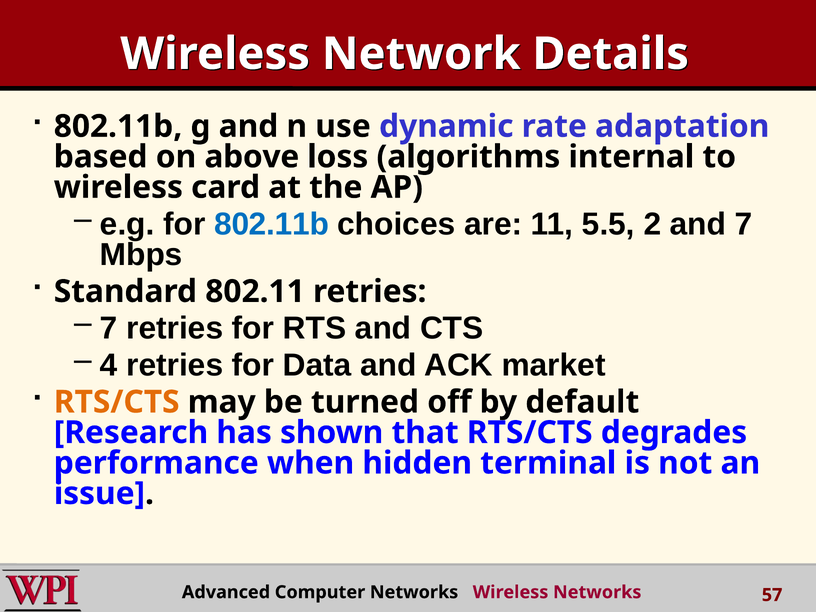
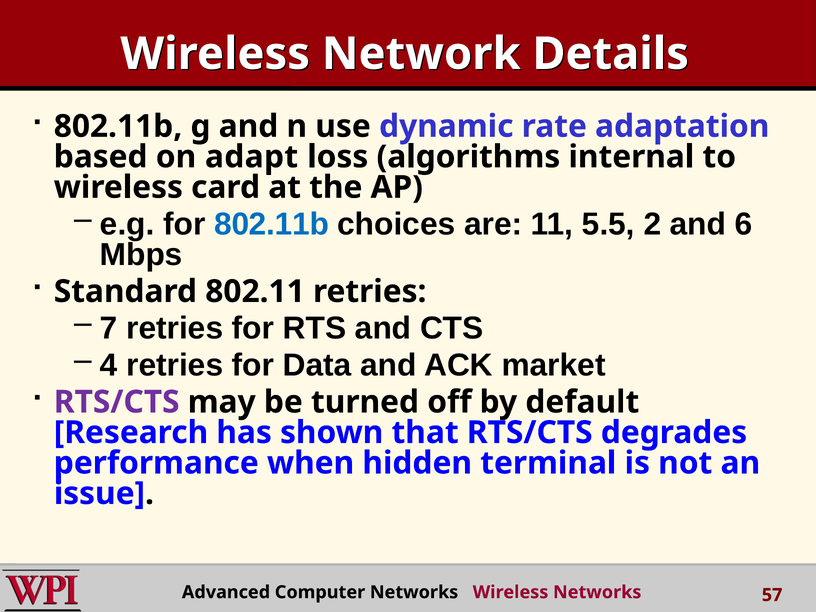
above: above -> adapt
7: 7 -> 6
RTS/CTS at (117, 402) colour: orange -> purple
